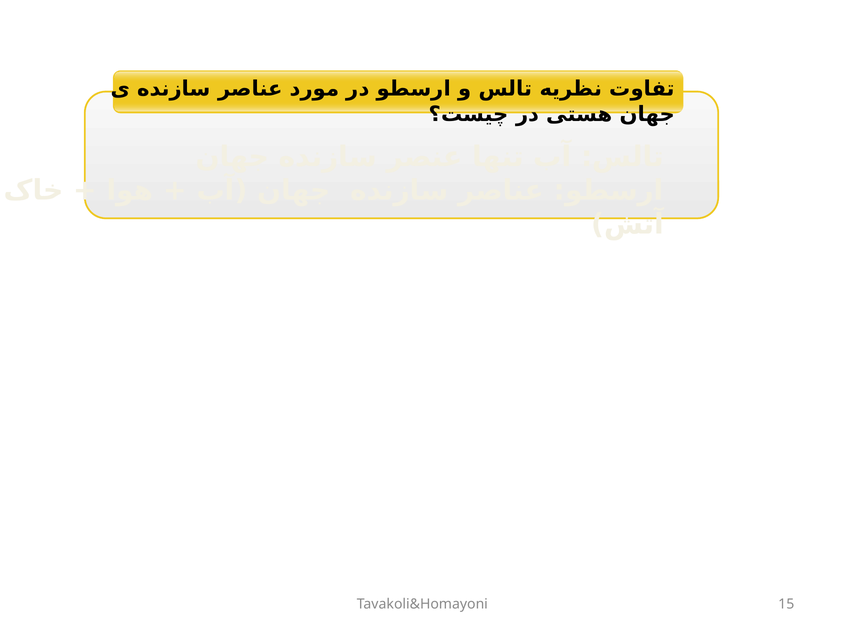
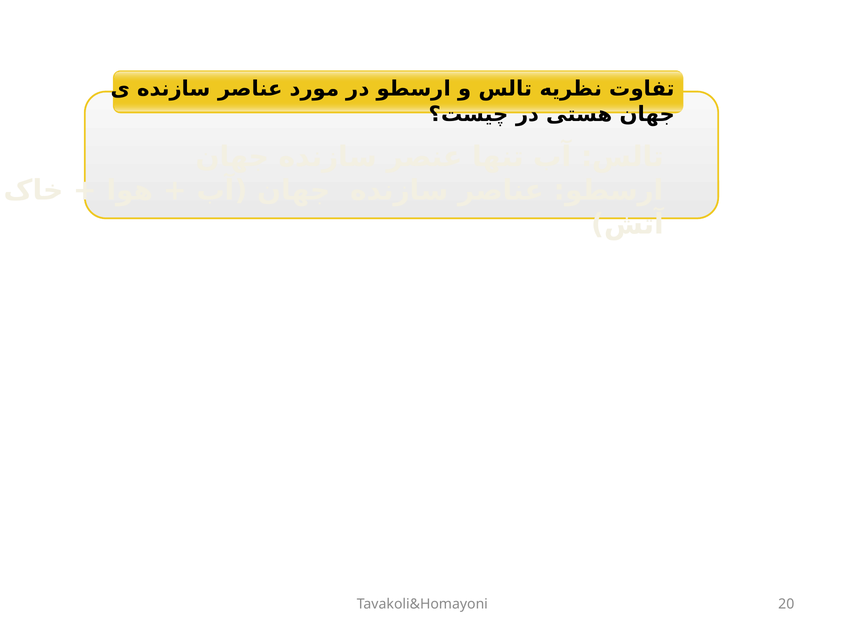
15: 15 -> 20
